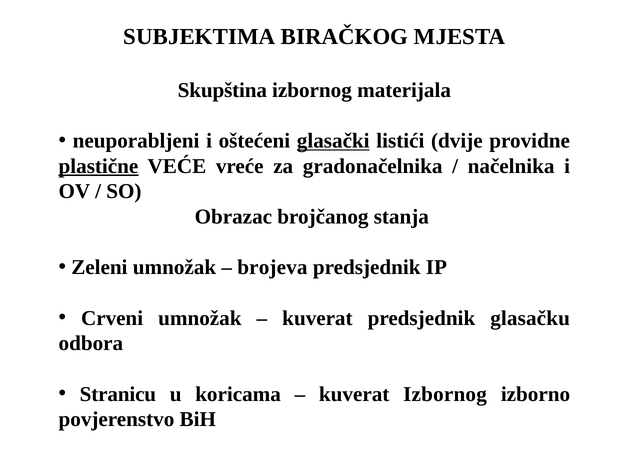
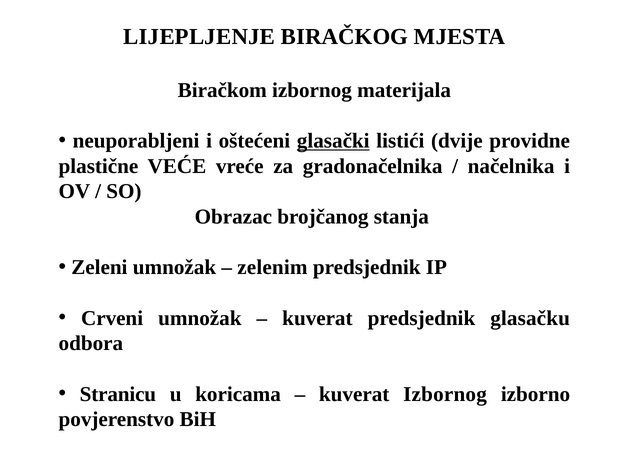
SUBJEKTIMA: SUBJEKTIMA -> LIJEPLJENJE
Skupština: Skupština -> Biračkom
plastične underline: present -> none
brojeva: brojeva -> zelenim
